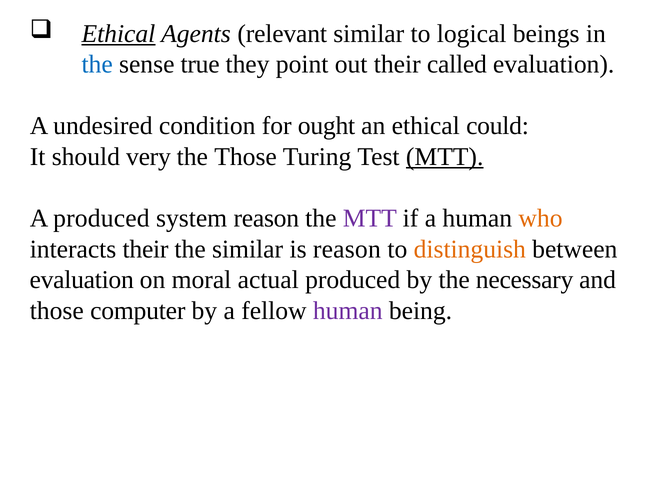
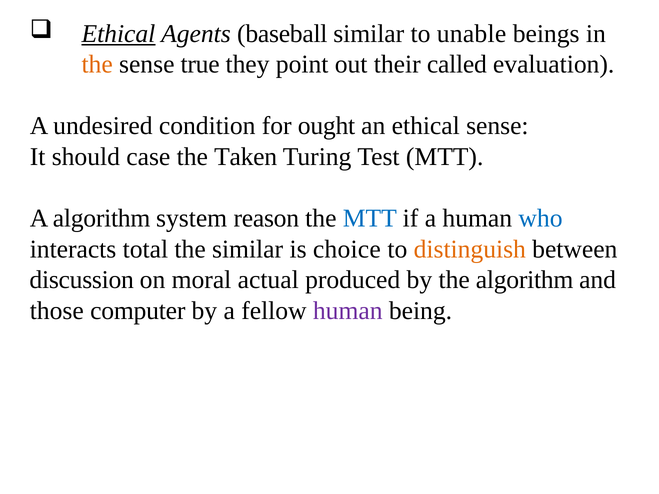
relevant: relevant -> baseball
logical: logical -> unable
the at (97, 65) colour: blue -> orange
ethical could: could -> sense
very: very -> case
the Those: Those -> Taken
MTT at (445, 157) underline: present -> none
A produced: produced -> algorithm
MTT at (370, 218) colour: purple -> blue
who colour: orange -> blue
interacts their: their -> total
is reason: reason -> choice
evaluation at (82, 280): evaluation -> discussion
the necessary: necessary -> algorithm
